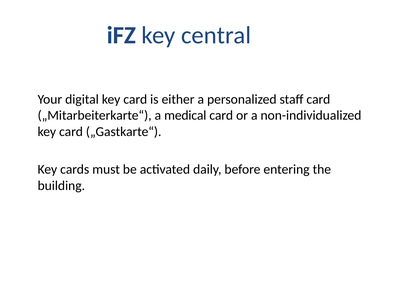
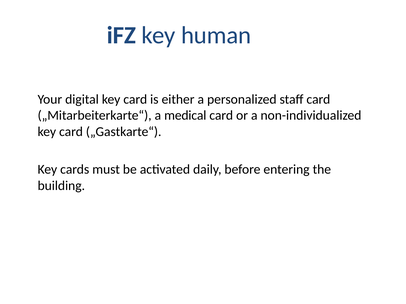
central: central -> human
